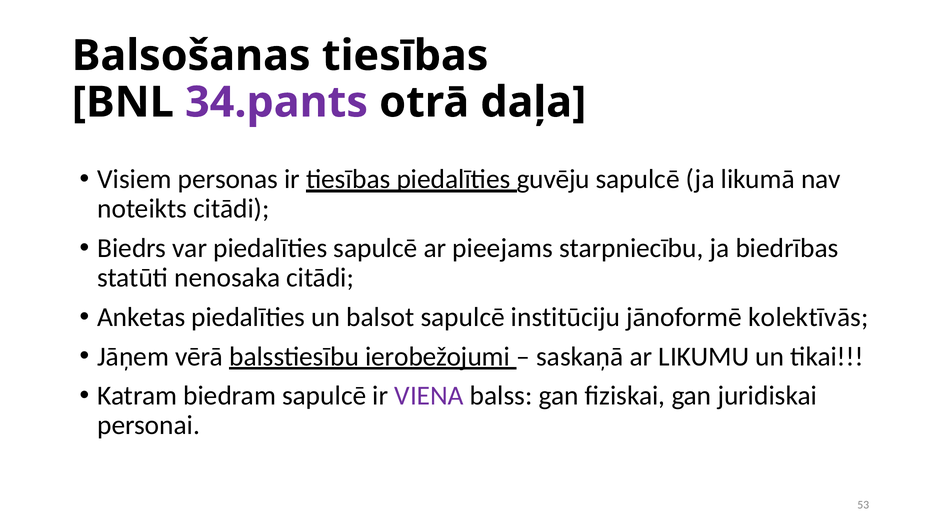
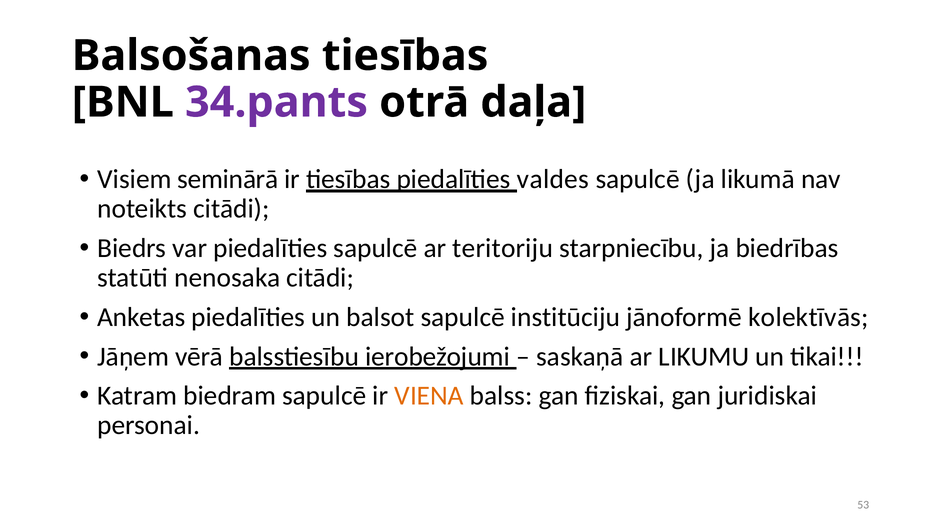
personas: personas -> seminārā
guvēju: guvēju -> valdes
pieejams: pieejams -> teritoriju
VIENA colour: purple -> orange
